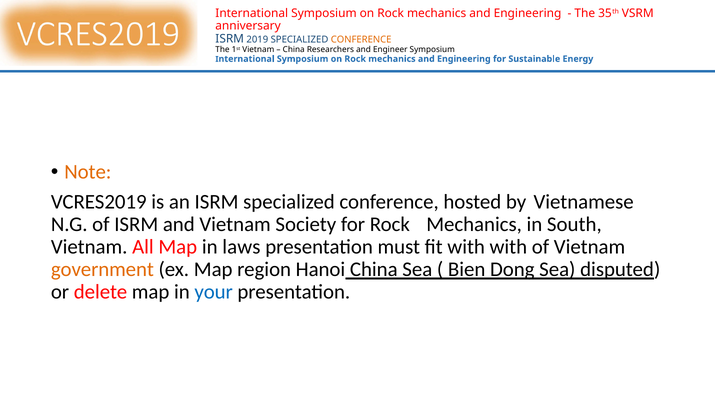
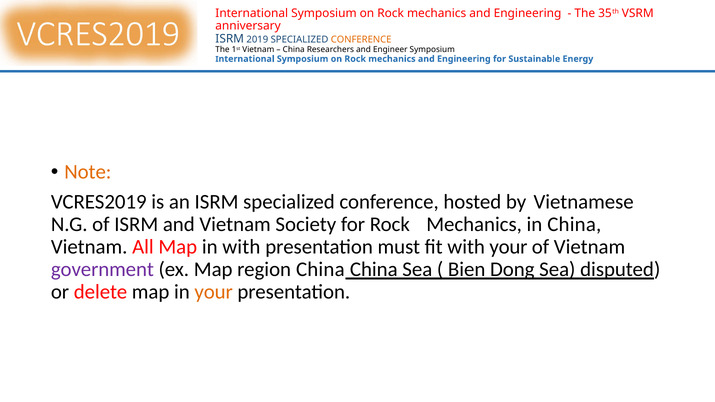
in South: South -> China
in laws: laws -> with
with with: with -> your
government colour: orange -> purple
region Hanoi: Hanoi -> China
your at (214, 292) colour: blue -> orange
